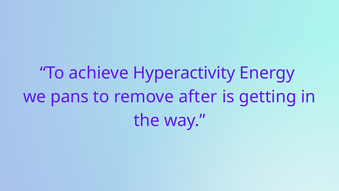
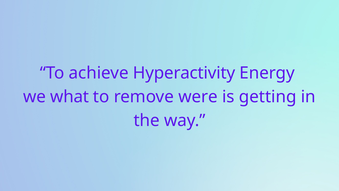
pans: pans -> what
after: after -> were
